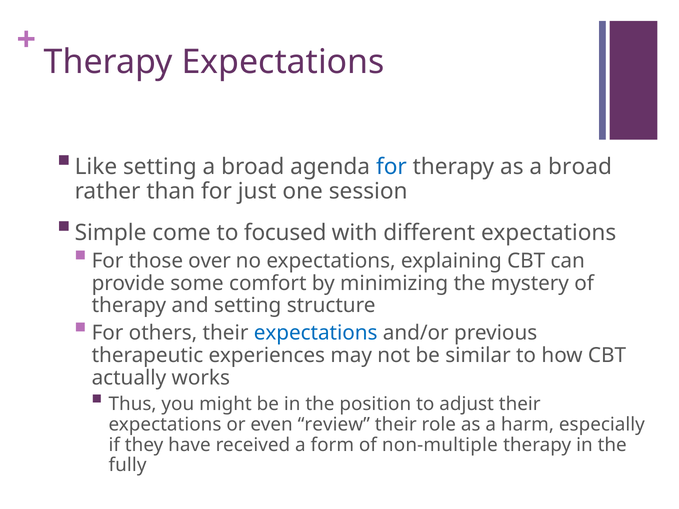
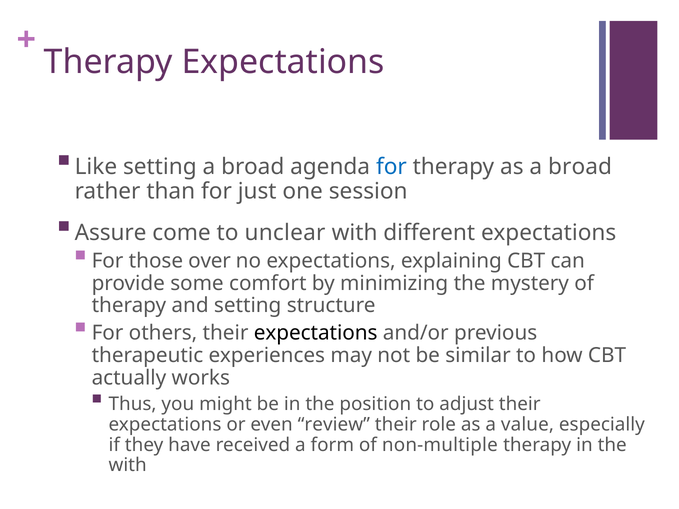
Simple: Simple -> Assure
focused: focused -> unclear
expectations at (316, 333) colour: blue -> black
harm: harm -> value
fully at (128, 465): fully -> with
